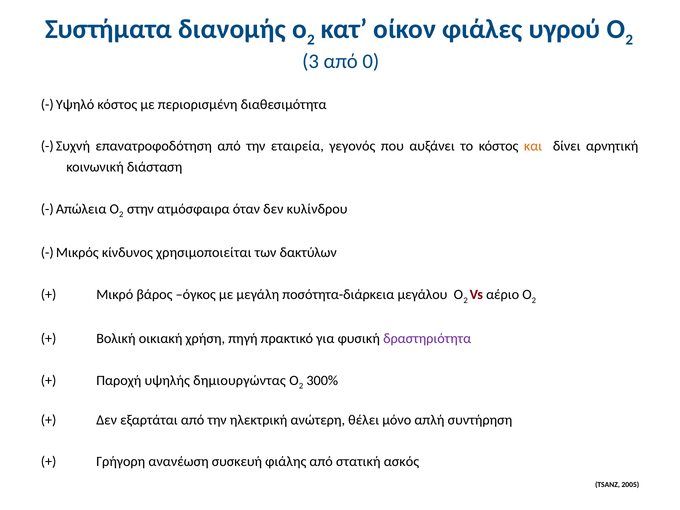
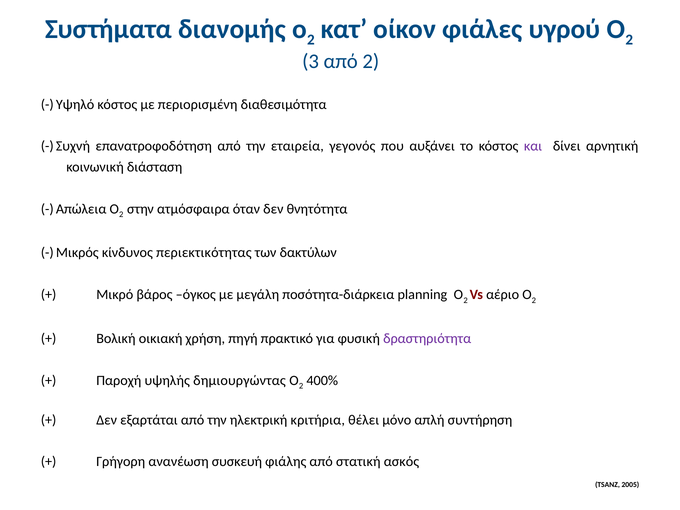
από 0: 0 -> 2
και colour: orange -> purple
κυλίνδρου: κυλίνδρου -> θνητότητα
χρησιμοποιείται: χρησιμοποιείται -> περιεκτικότητας
μεγάλου: μεγάλου -> planning
300%: 300% -> 400%
ανώτερη: ανώτερη -> κριτήρια
